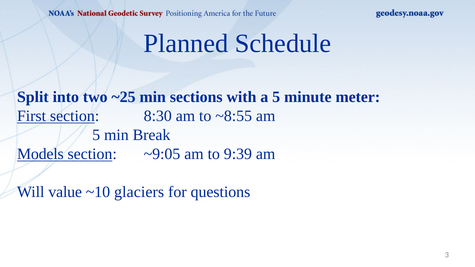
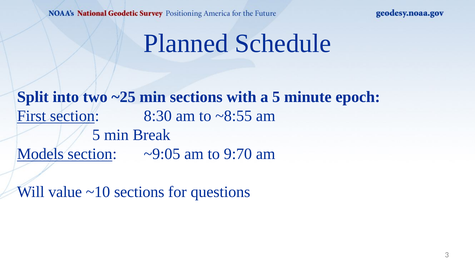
meter: meter -> epoch
9:39: 9:39 -> 9:70
~10 glaciers: glaciers -> sections
